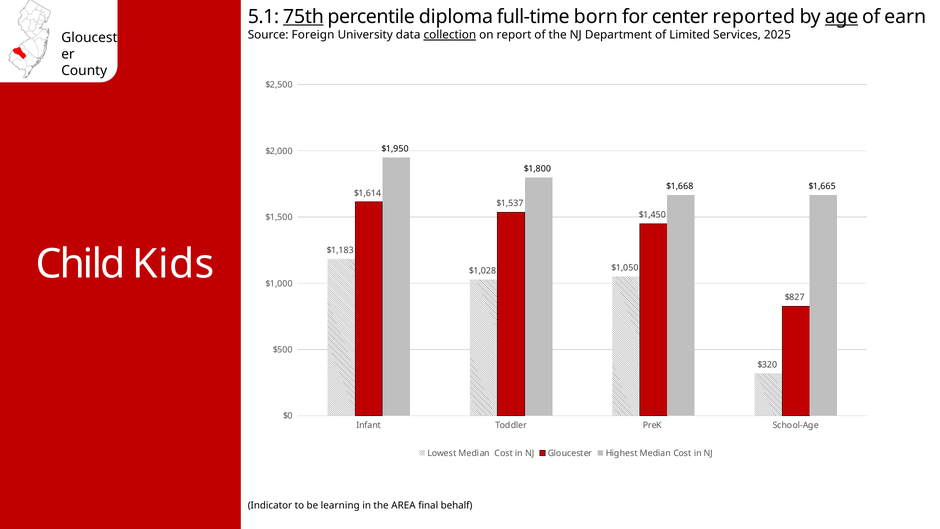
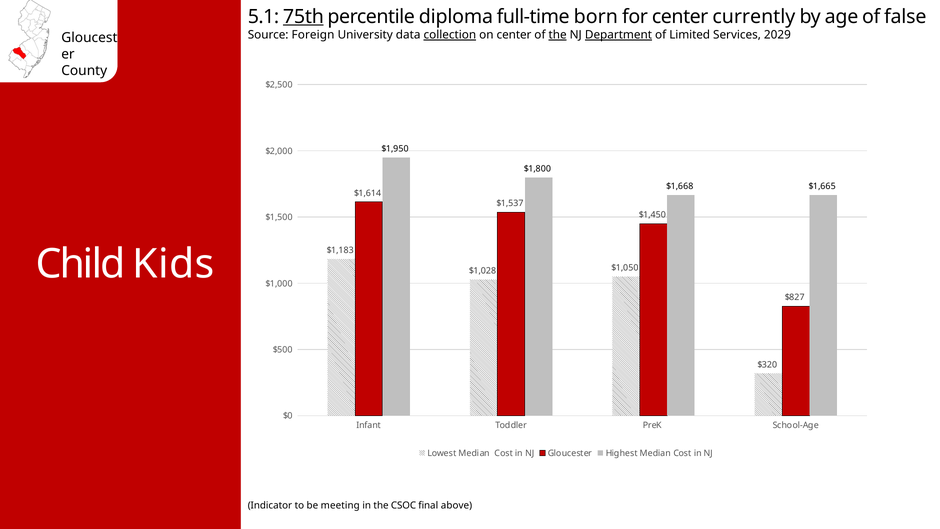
reported: reported -> currently
age underline: present -> none
earn: earn -> false
on report: report -> center
the at (558, 35) underline: none -> present
Department underline: none -> present
2025: 2025 -> 2029
learning: learning -> meeting
AREA: AREA -> CSOC
behalf: behalf -> above
